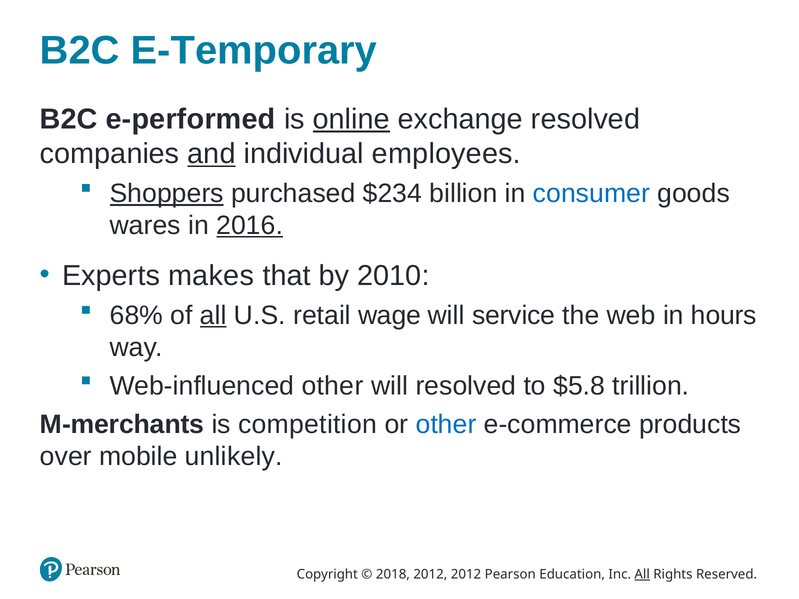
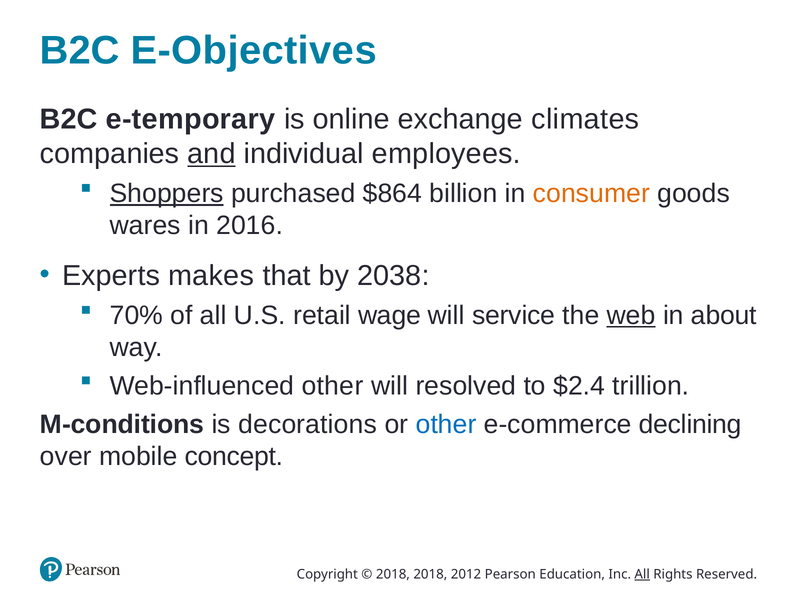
E-Temporary: E-Temporary -> E-Objectives
e-performed: e-performed -> e-temporary
online underline: present -> none
exchange resolved: resolved -> climates
$234: $234 -> $864
consumer colour: blue -> orange
2016 underline: present -> none
2010: 2010 -> 2038
68%: 68% -> 70%
all at (213, 315) underline: present -> none
web underline: none -> present
hours: hours -> about
$5.8: $5.8 -> $2.4
M-merchants: M-merchants -> M-conditions
competition: competition -> decorations
products: products -> declining
unlikely: unlikely -> concept
2012 at (430, 575): 2012 -> 2018
